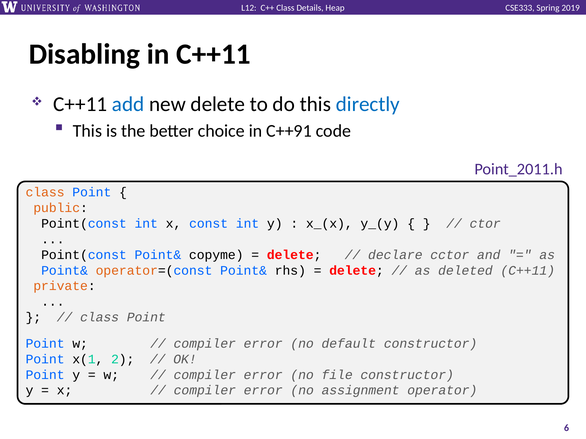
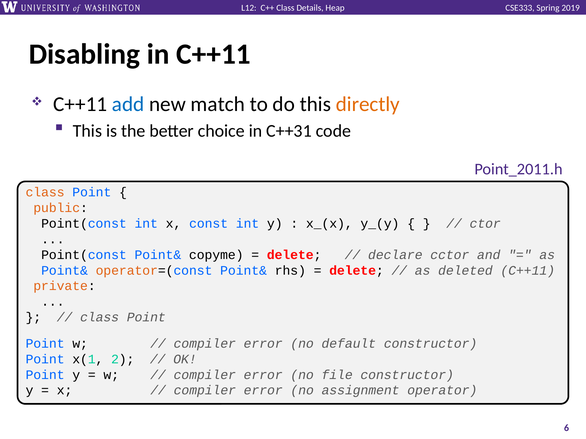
new delete: delete -> match
directly colour: blue -> orange
C++91: C++91 -> C++31
